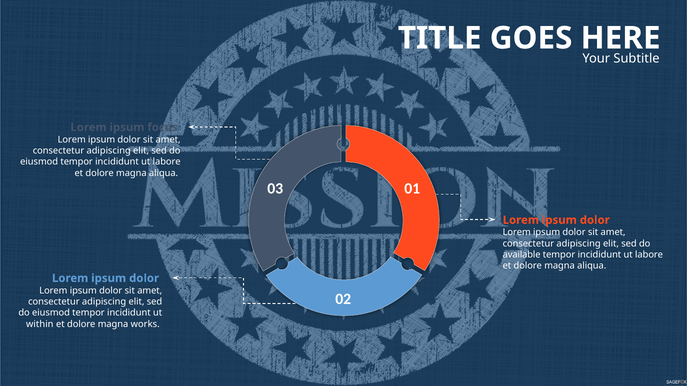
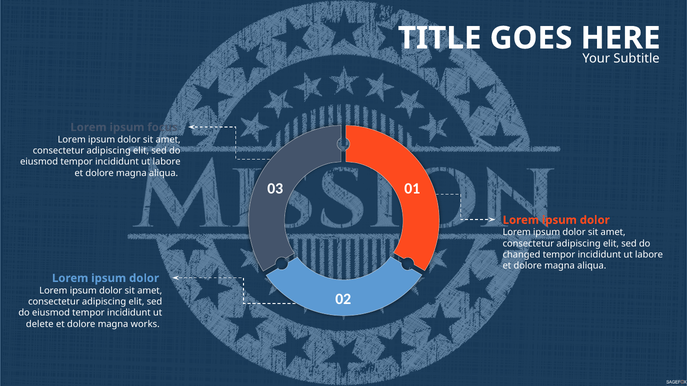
available: available -> changed
within: within -> delete
